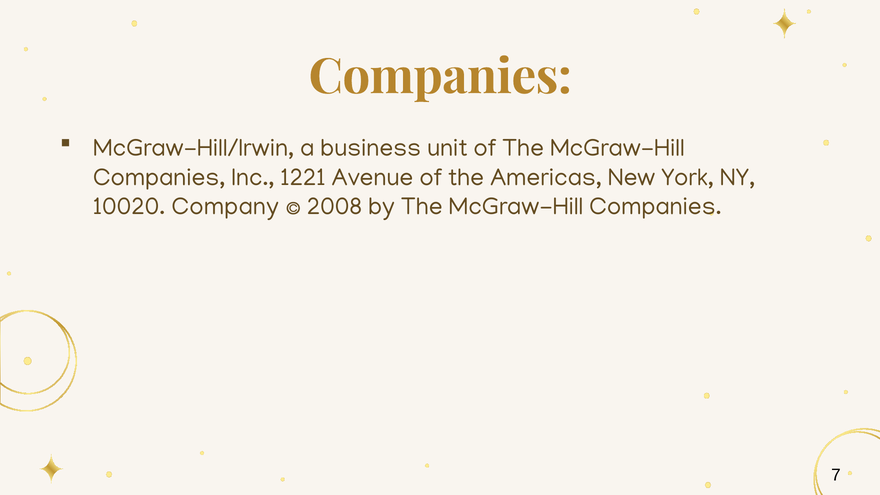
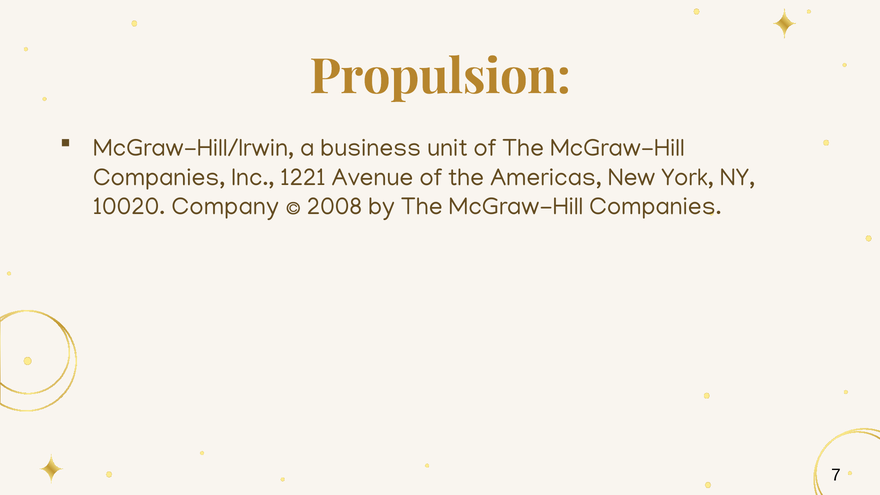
Companies at (440, 77): Companies -> Propulsion
